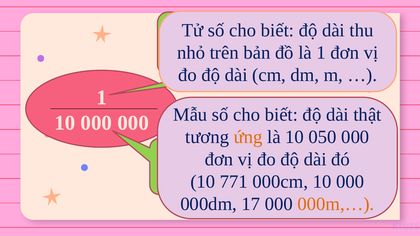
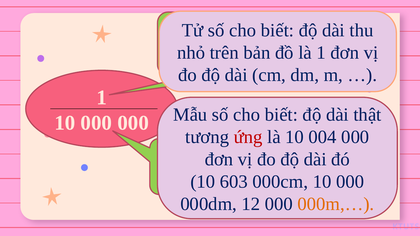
ứng colour: orange -> red
050: 050 -> 004
771: 771 -> 603
17: 17 -> 12
